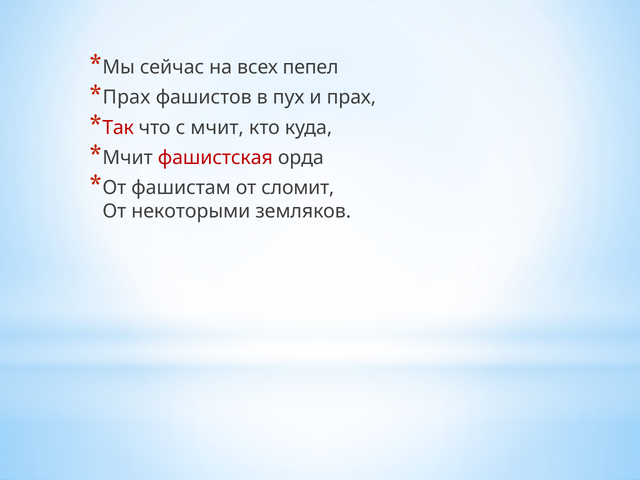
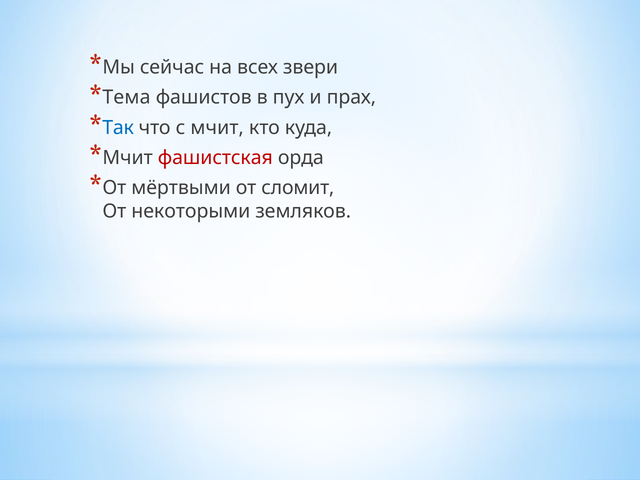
пепел: пепел -> звери
Прах at (126, 98): Прах -> Тема
Так colour: red -> blue
фашистам: фашистам -> мёртвыми
